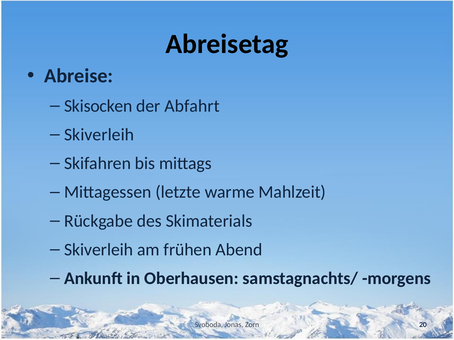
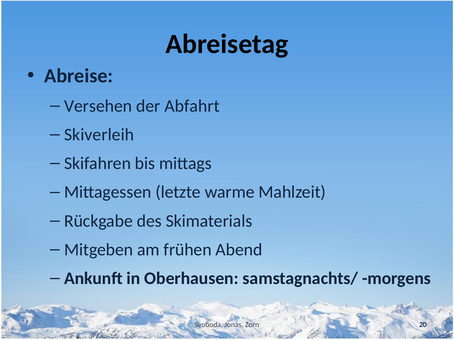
Skisocken: Skisocken -> Versehen
Skiverleih at (99, 250): Skiverleih -> Mitgeben
